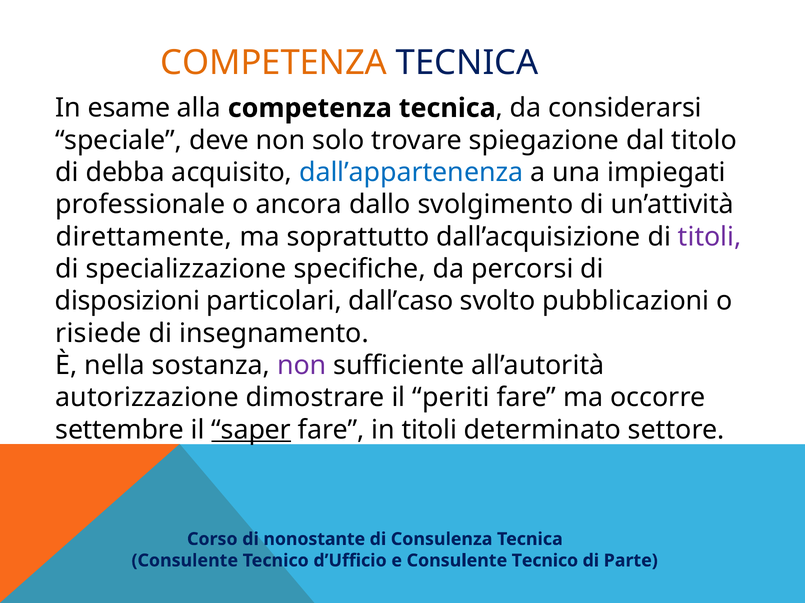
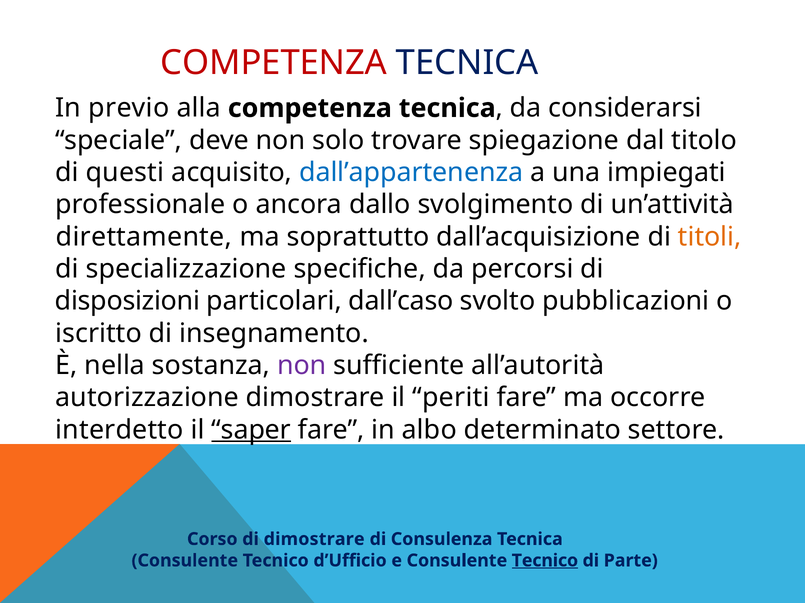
COMPETENZA at (274, 63) colour: orange -> red
esame: esame -> previo
debba: debba -> questi
titoli at (710, 237) colour: purple -> orange
risiede: risiede -> iscritto
settembre: settembre -> interdetto
in titoli: titoli -> albo
di nonostante: nonostante -> dimostrare
Tecnico at (545, 561) underline: none -> present
